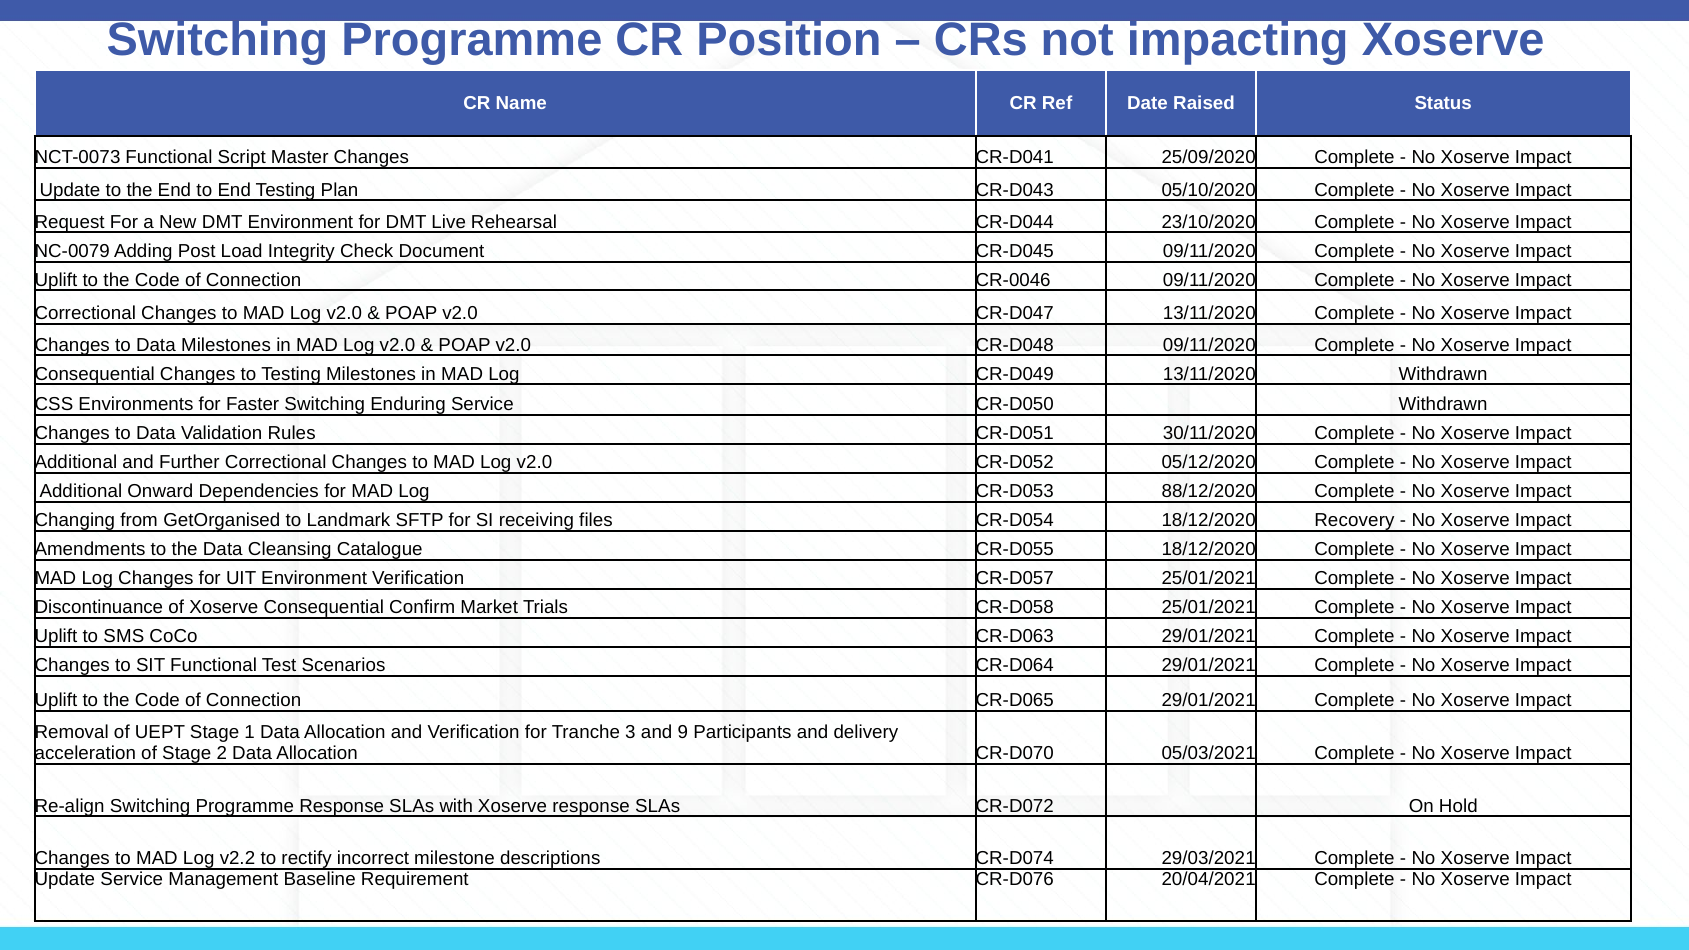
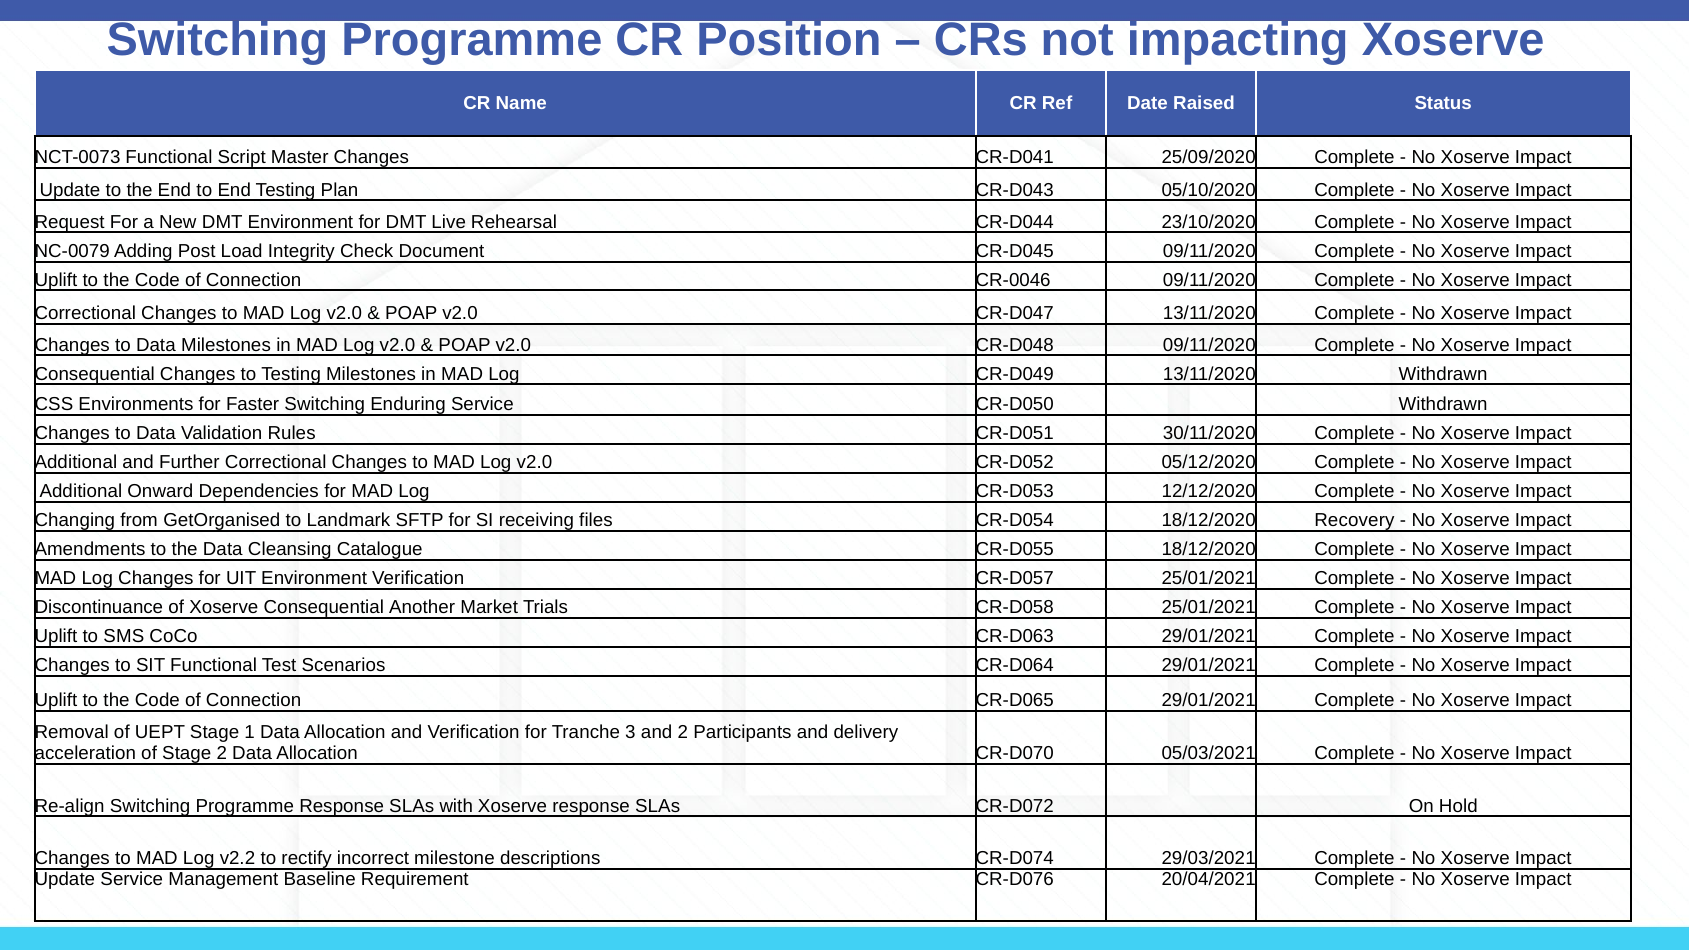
88/12/2020: 88/12/2020 -> 12/12/2020
Confirm: Confirm -> Another
and 9: 9 -> 2
